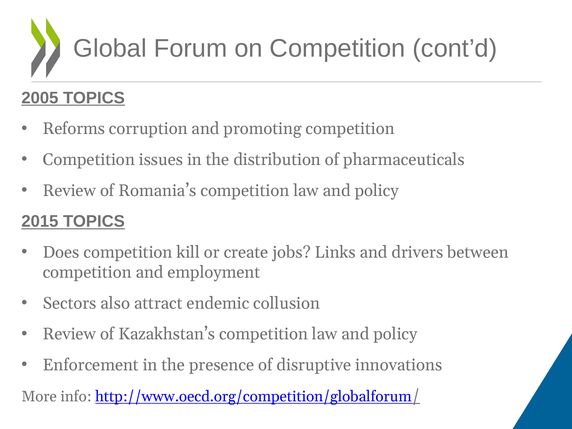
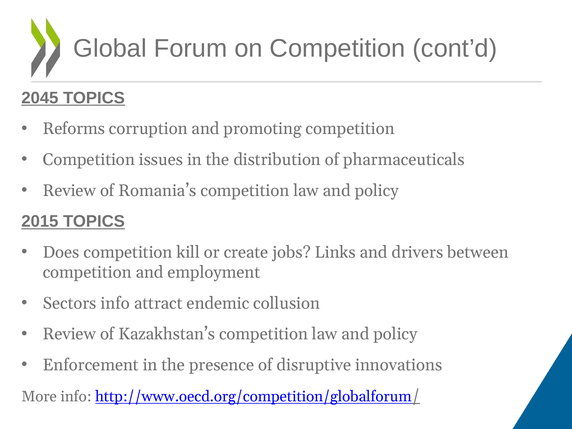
2005: 2005 -> 2045
Sectors also: also -> info
